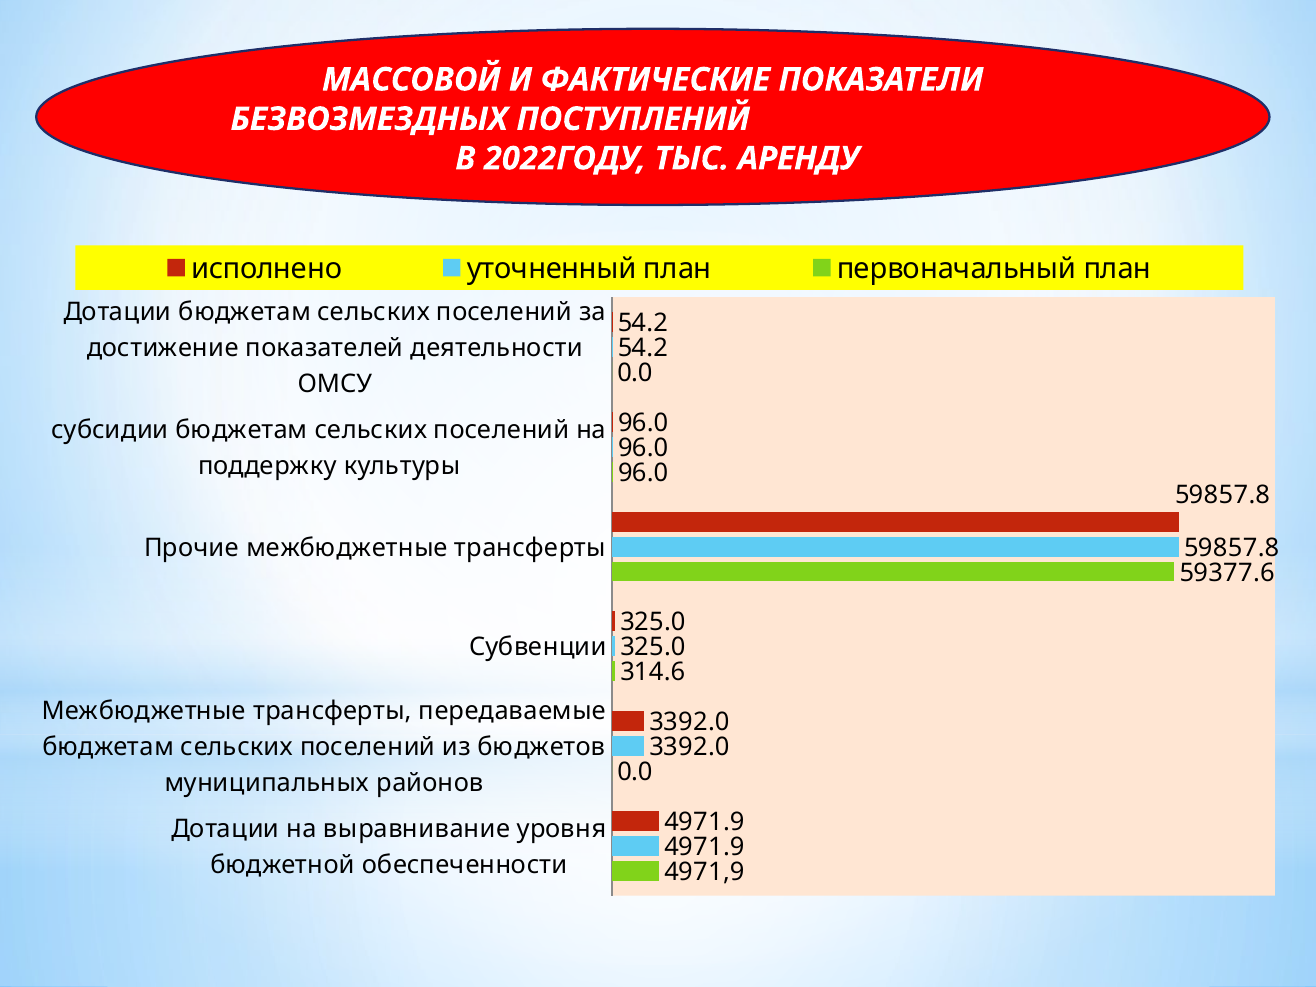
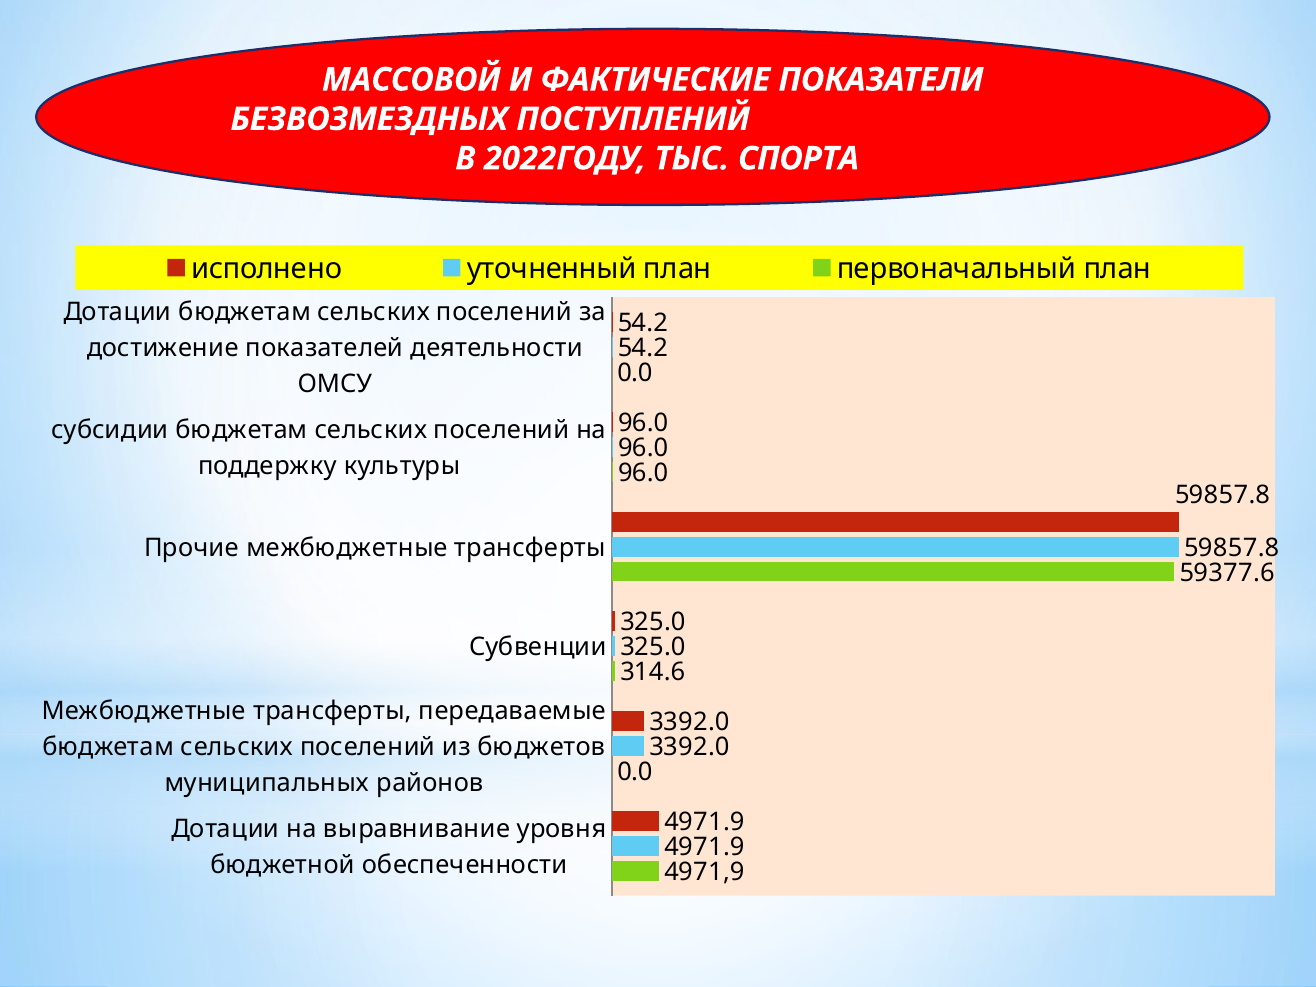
АРЕНДУ: АРЕНДУ -> СПОРТА
